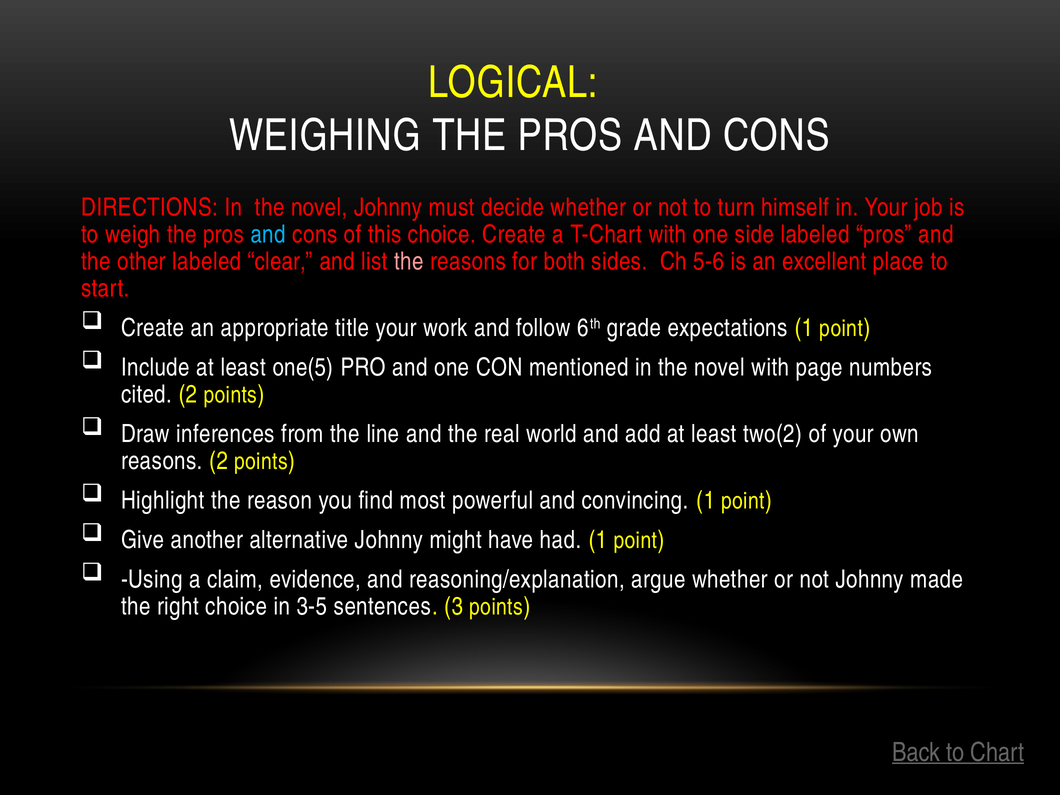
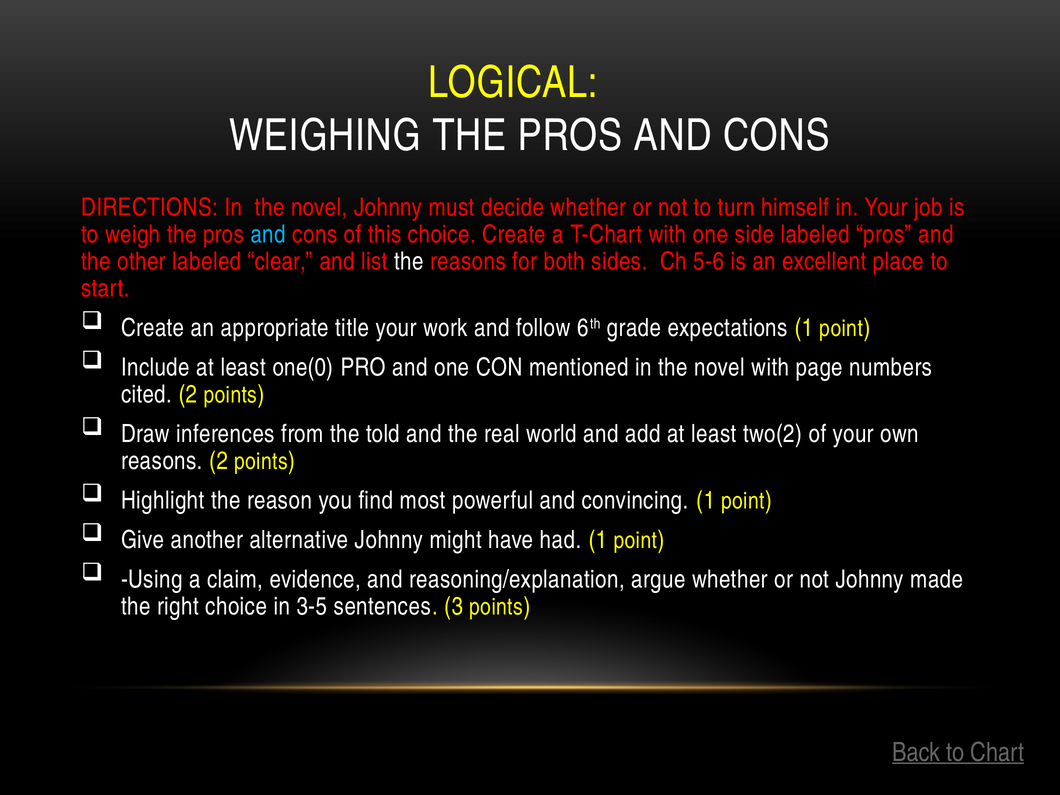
the at (409, 262) colour: pink -> white
one(5: one(5 -> one(0
line: line -> told
